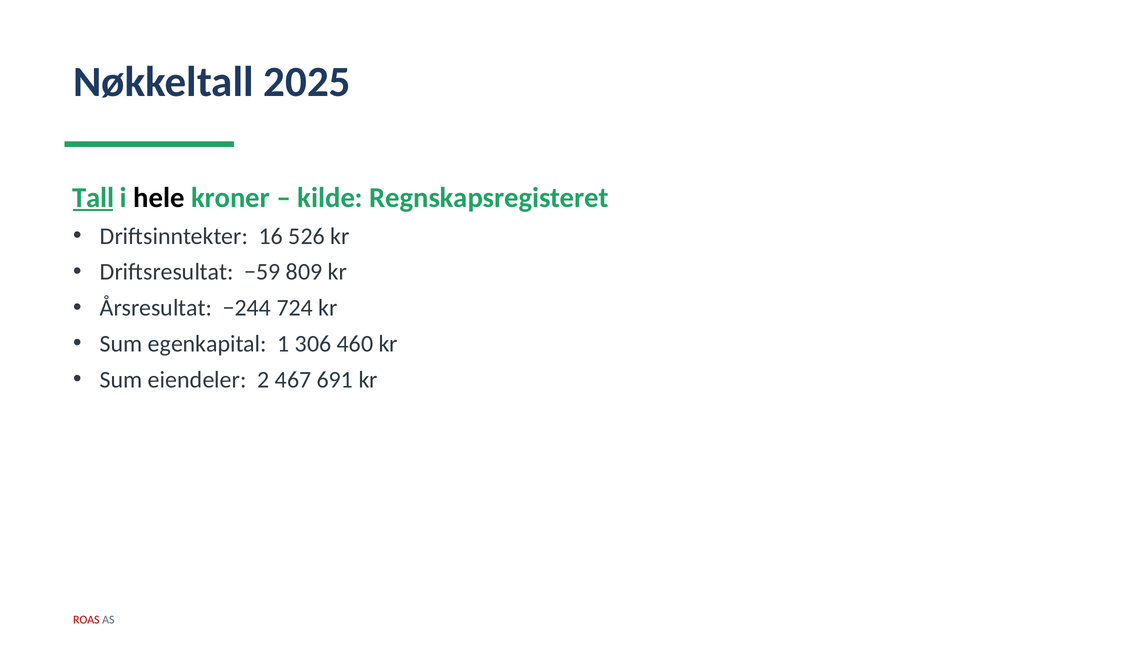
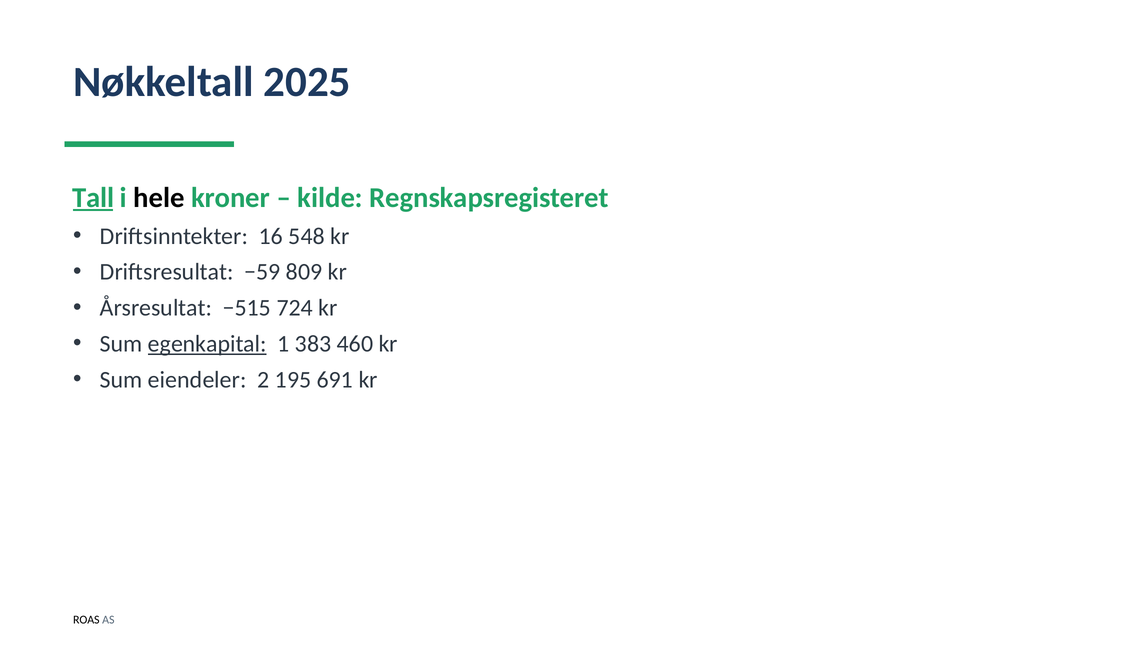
526: 526 -> 548
−244: −244 -> −515
egenkapital underline: none -> present
306: 306 -> 383
467: 467 -> 195
ROAS colour: red -> black
